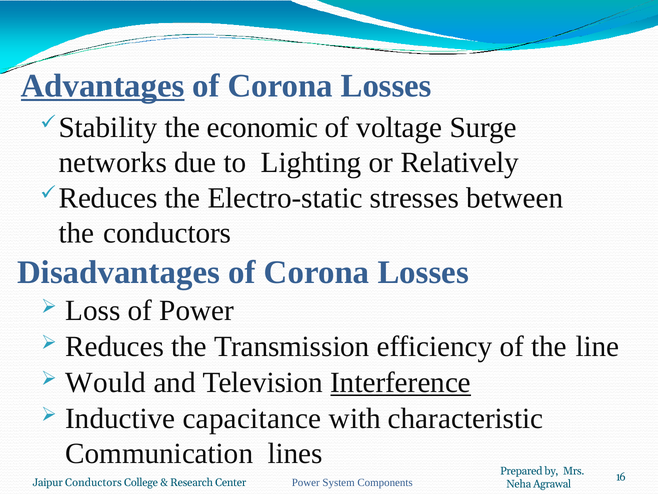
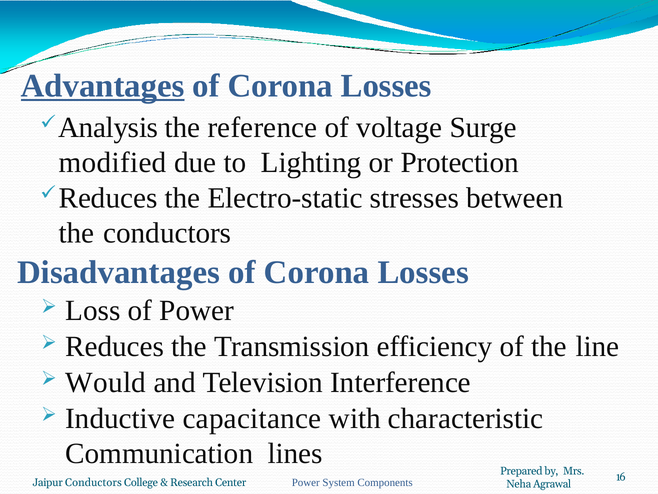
Stability: Stability -> Analysis
economic: economic -> reference
networks: networks -> modified
Relatively: Relatively -> Protection
Interference underline: present -> none
